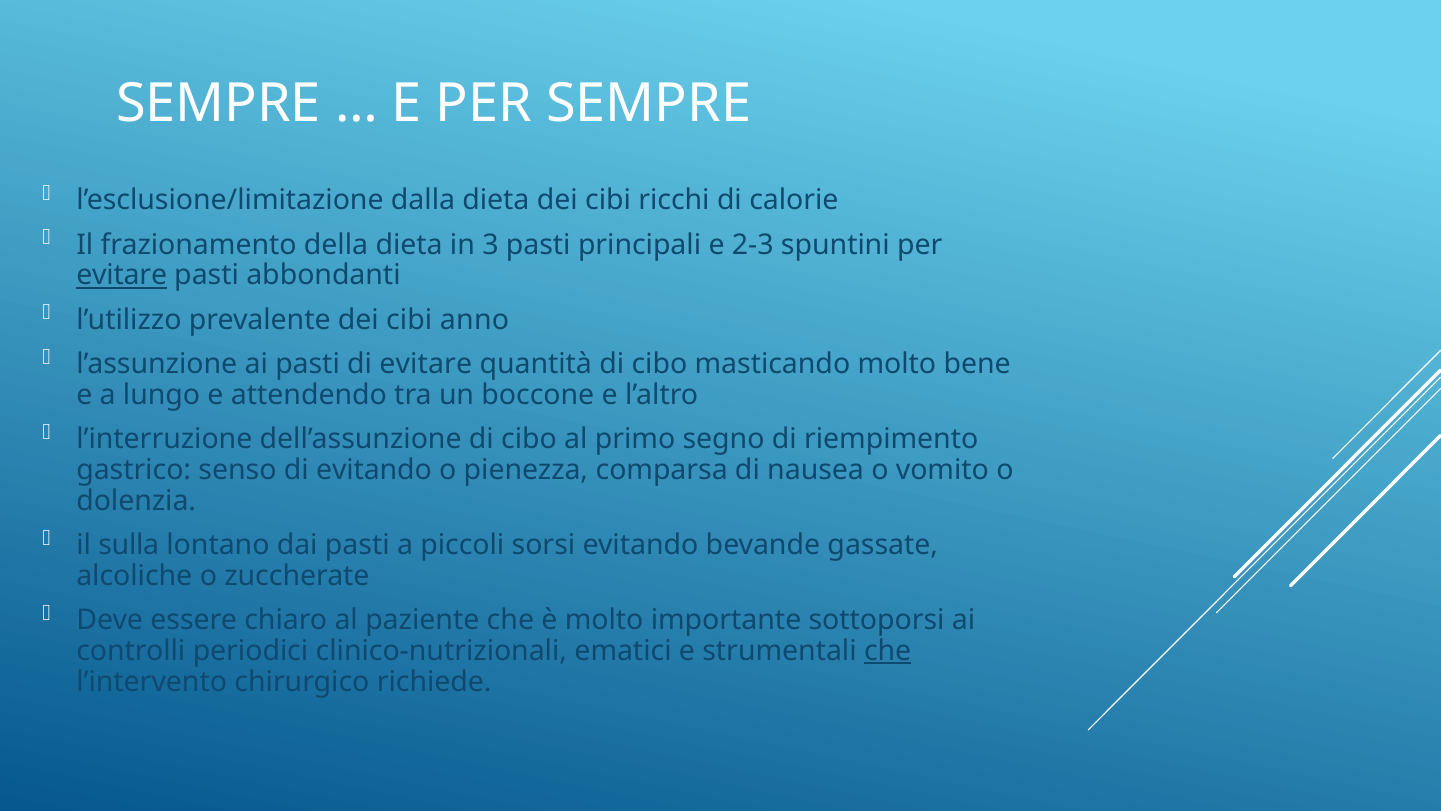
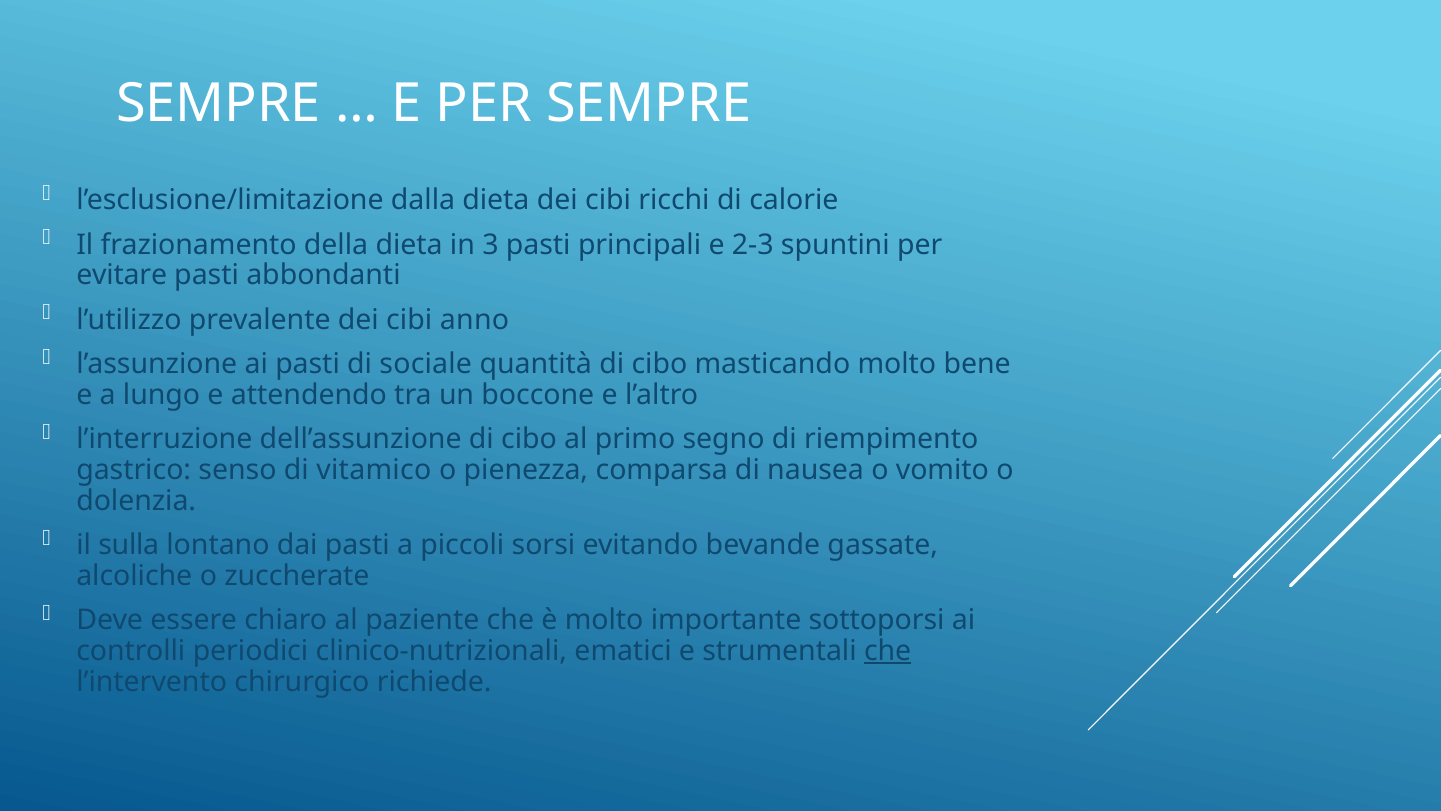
evitare at (122, 275) underline: present -> none
di evitare: evitare -> sociale
di evitando: evitando -> vitamico
